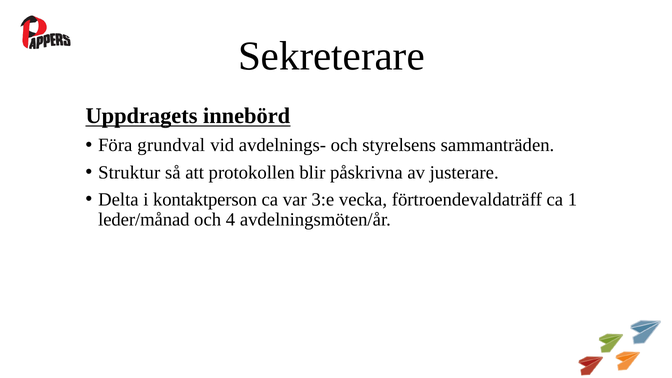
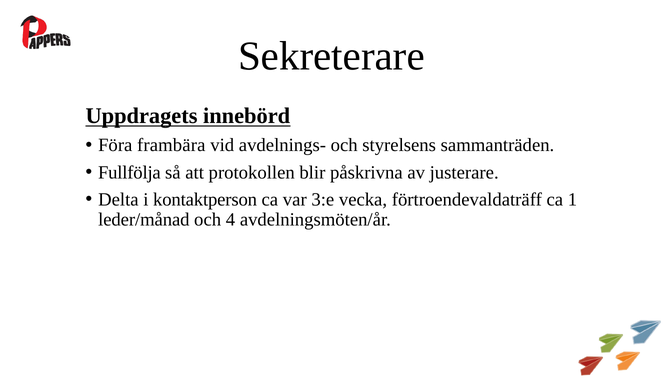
grundval: grundval -> frambära
Struktur: Struktur -> Fullfölja
